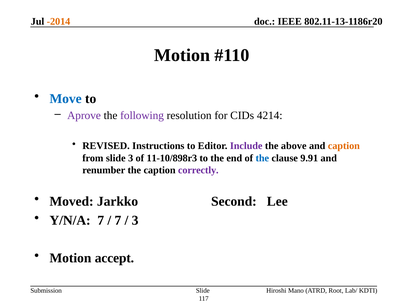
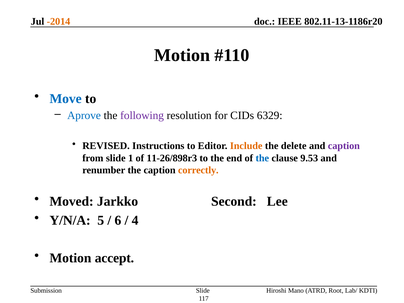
Aprove colour: purple -> blue
4214: 4214 -> 6329
Include colour: purple -> orange
above: above -> delete
caption at (344, 146) colour: orange -> purple
slide 3: 3 -> 1
11-10/898r3: 11-10/898r3 -> 11-26/898r3
9.91: 9.91 -> 9.53
correctly colour: purple -> orange
Y/N/A 7: 7 -> 5
7 at (118, 220): 7 -> 6
3 at (135, 220): 3 -> 4
